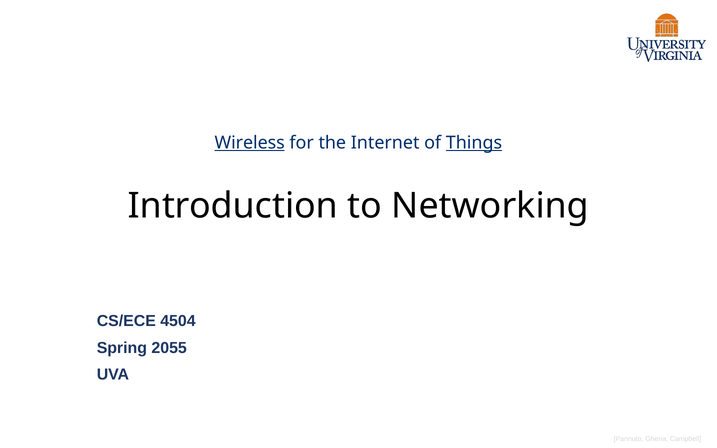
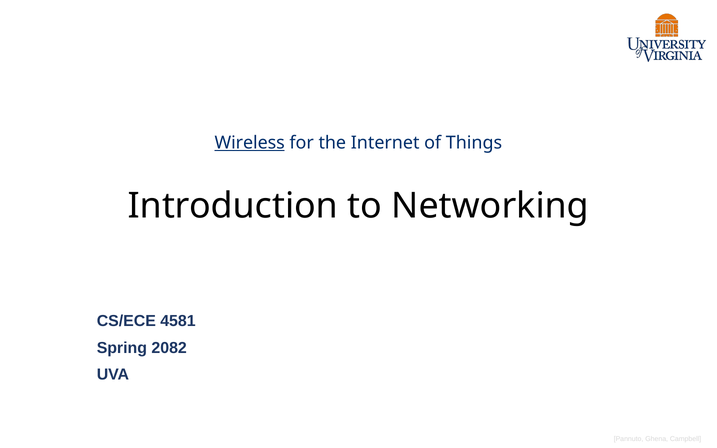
Things underline: present -> none
4504: 4504 -> 4581
2055: 2055 -> 2082
